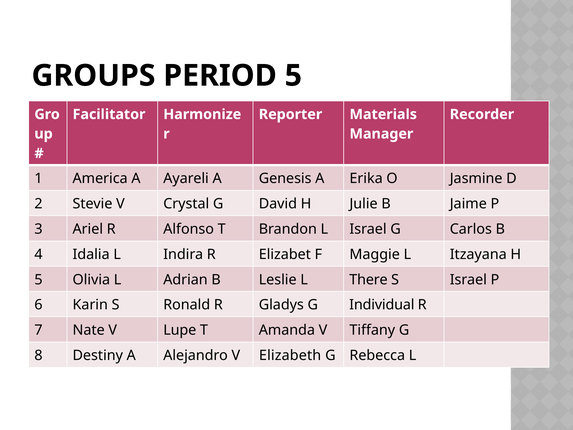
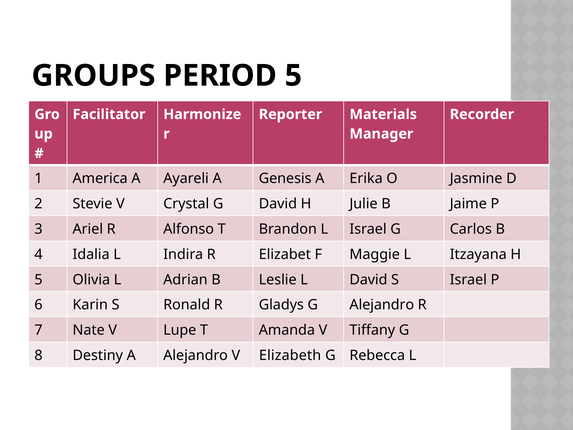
L There: There -> David
G Individual: Individual -> Alejandro
